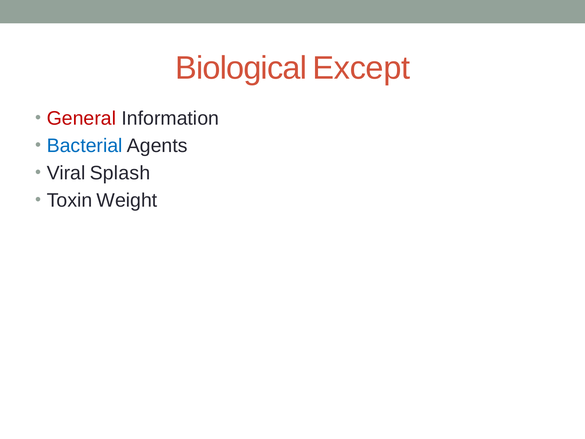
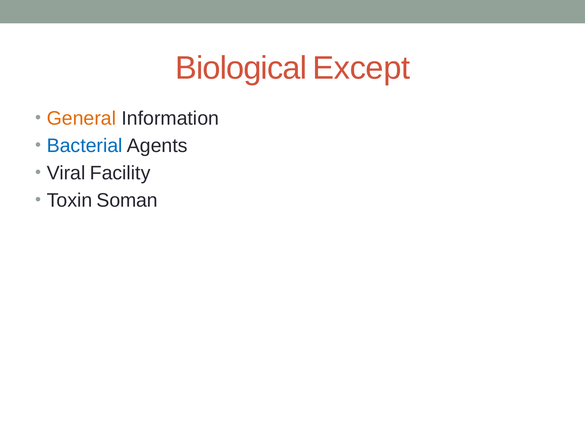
General colour: red -> orange
Splash: Splash -> Facility
Weight: Weight -> Soman
